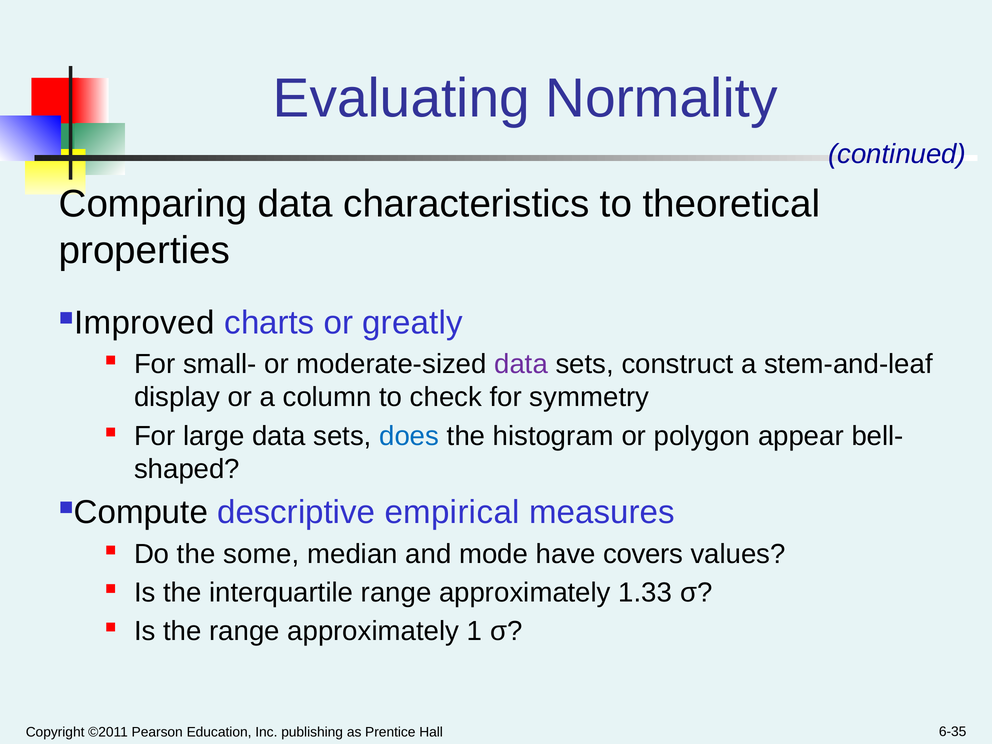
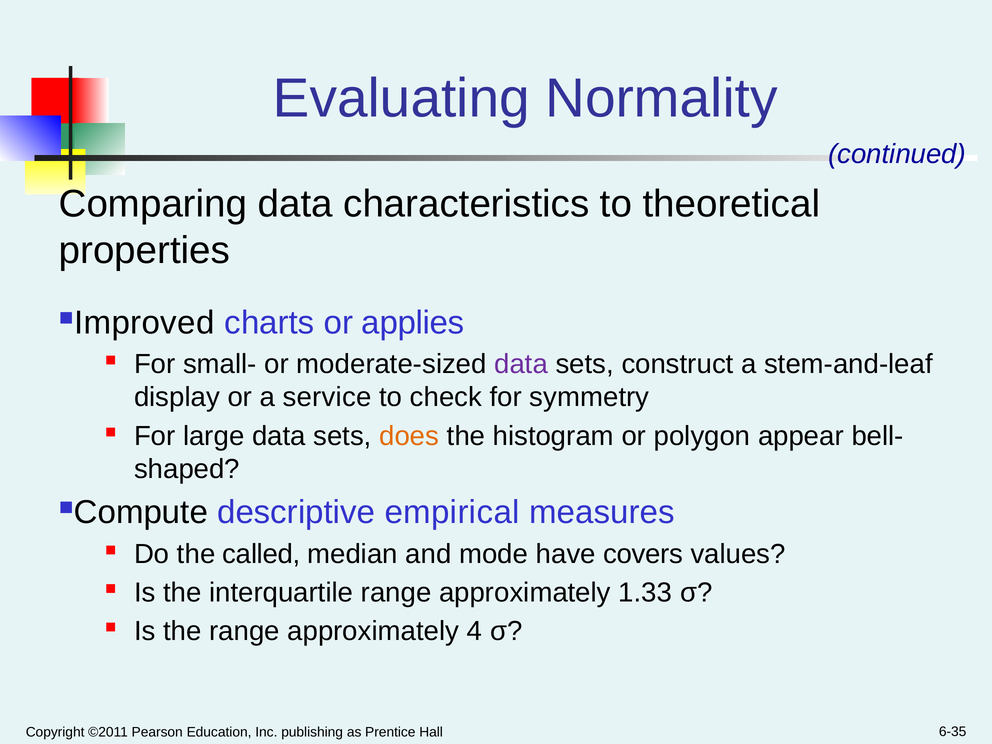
greatly: greatly -> applies
column: column -> service
does colour: blue -> orange
some: some -> called
1: 1 -> 4
